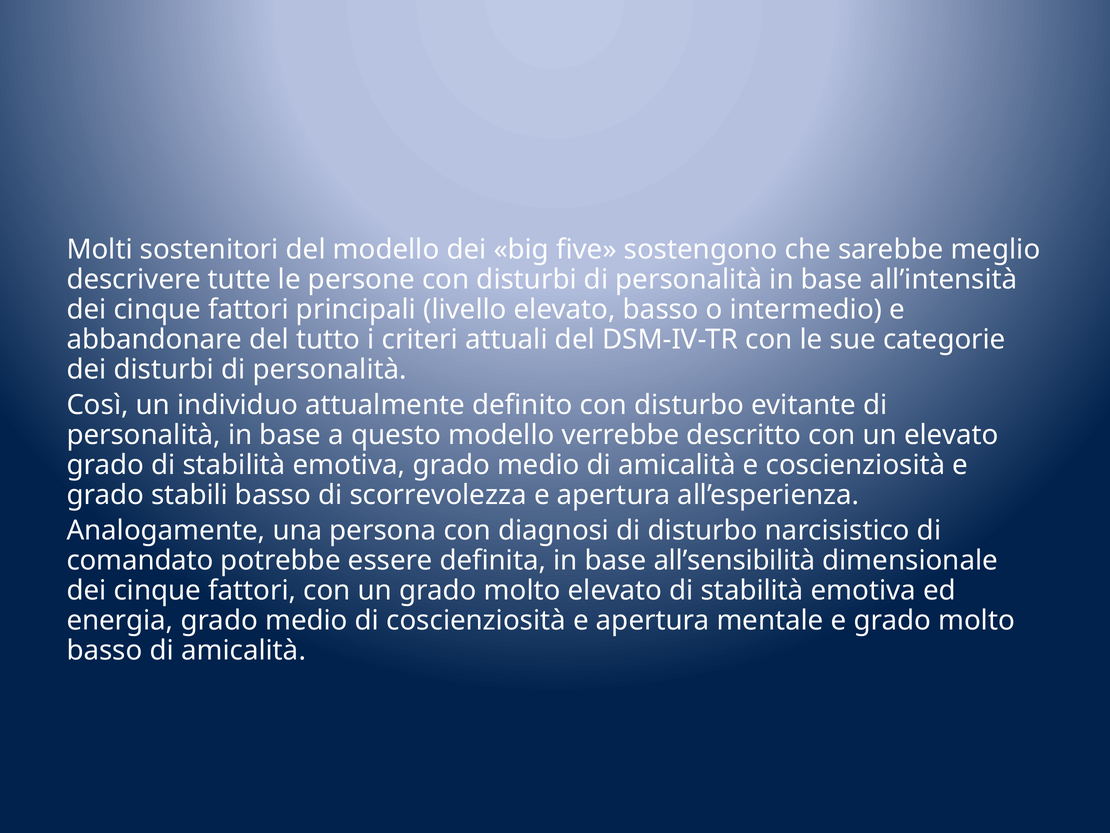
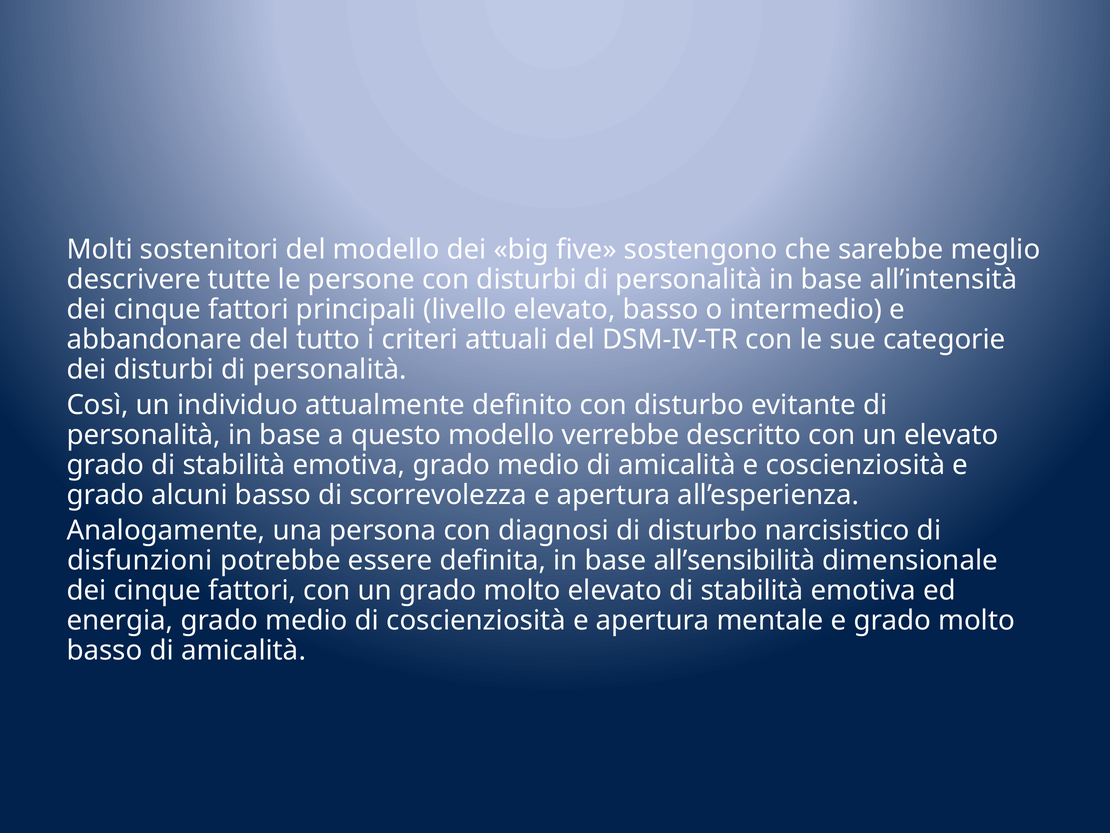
stabili: stabili -> alcuni
comandato: comandato -> disfunzioni
